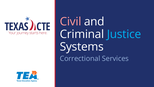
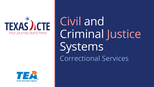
Justice colour: light blue -> pink
